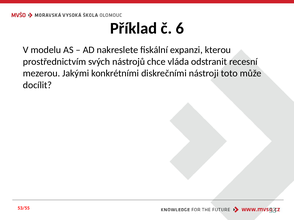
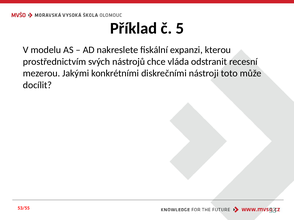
6: 6 -> 5
